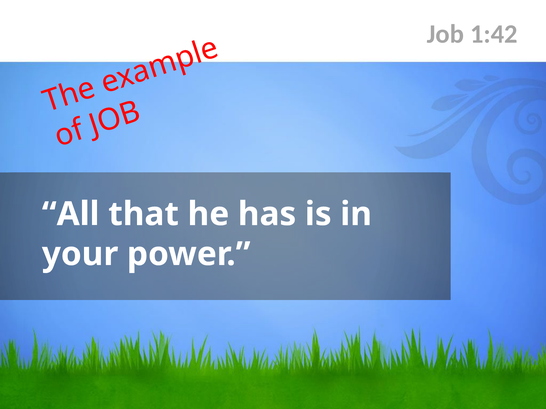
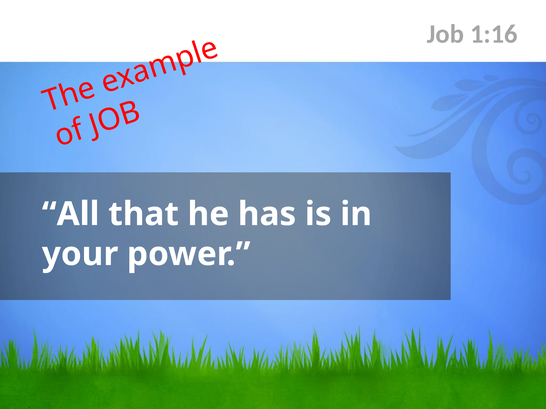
1:42: 1:42 -> 1:16
